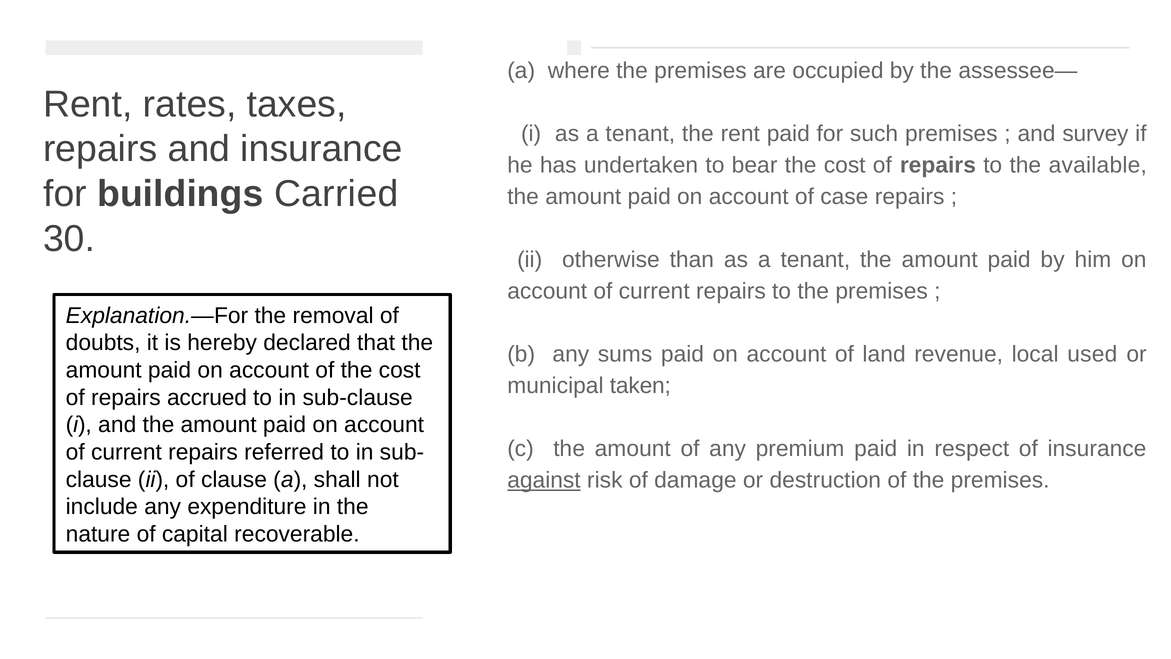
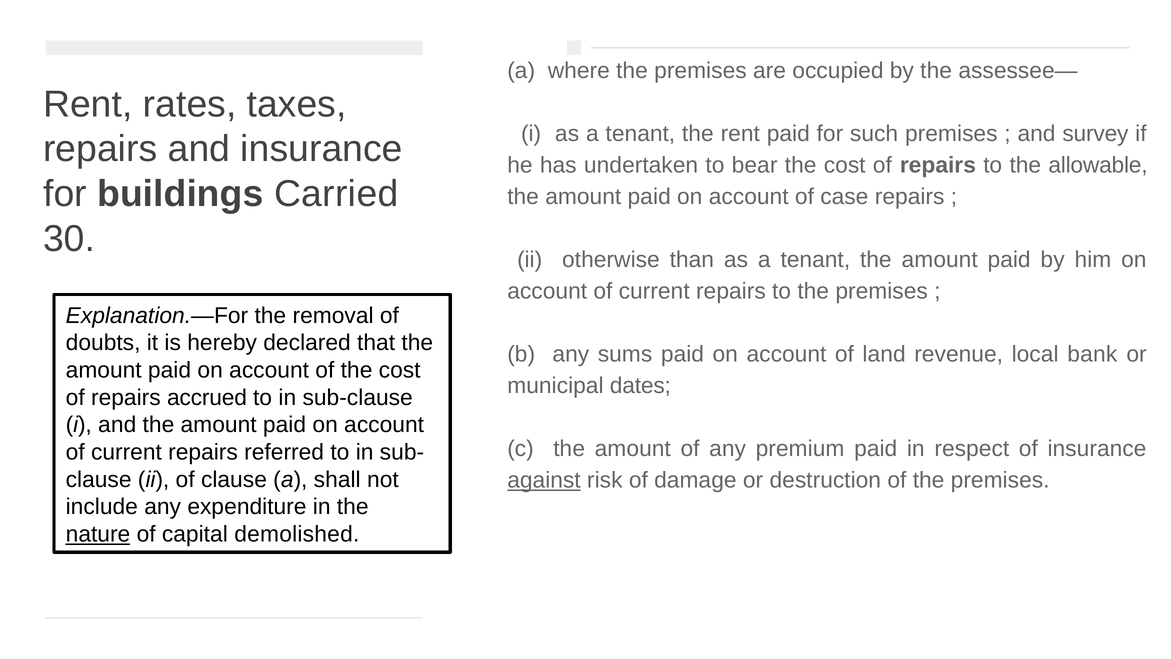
available: available -> allowable
used: used -> bank
taken: taken -> dates
nature underline: none -> present
recoverable: recoverable -> demolished
